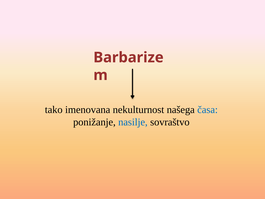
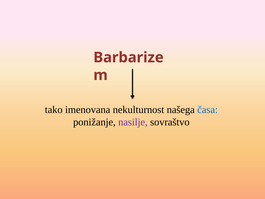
nasilje colour: blue -> purple
